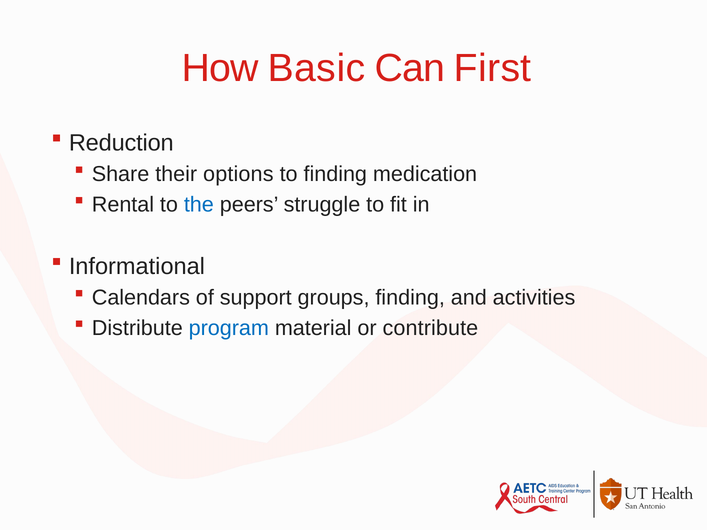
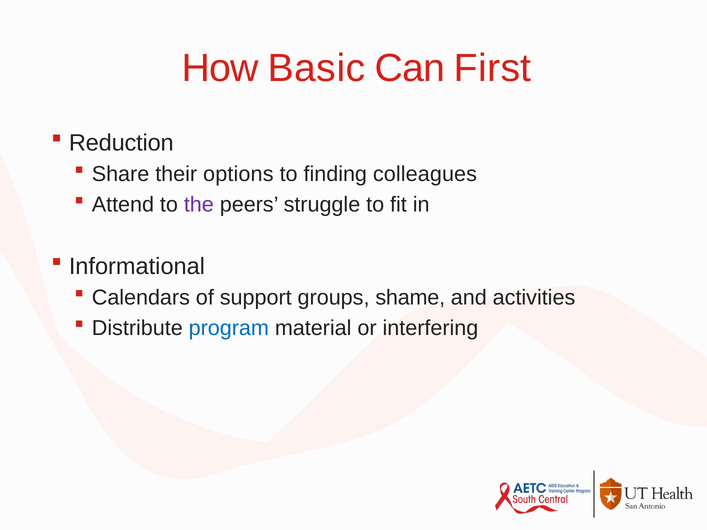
medication: medication -> colleagues
Rental: Rental -> Attend
the colour: blue -> purple
groups finding: finding -> shame
contribute: contribute -> interfering
